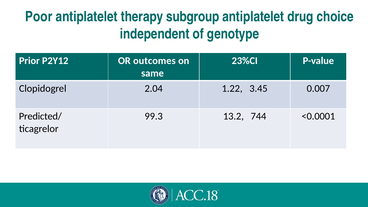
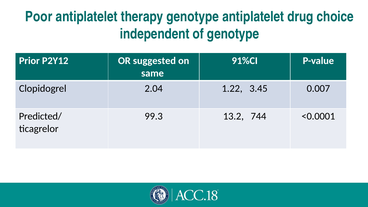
therapy subgroup: subgroup -> genotype
outcomes: outcomes -> suggested
23%CI: 23%CI -> 91%CI
